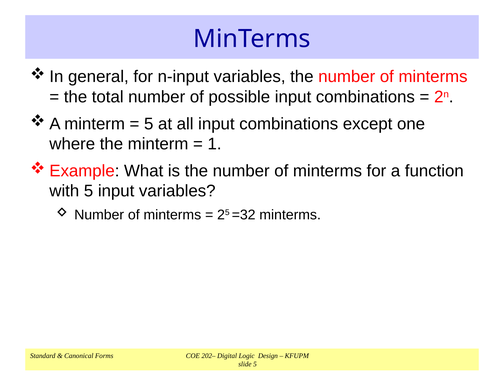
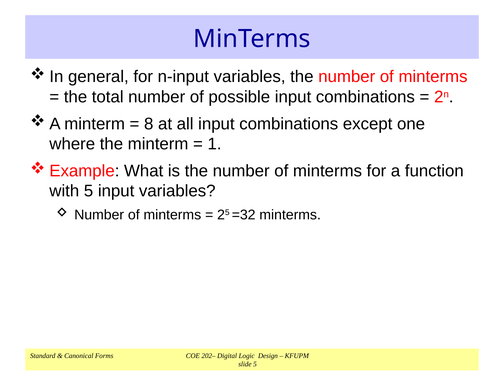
5 at (149, 124): 5 -> 8
